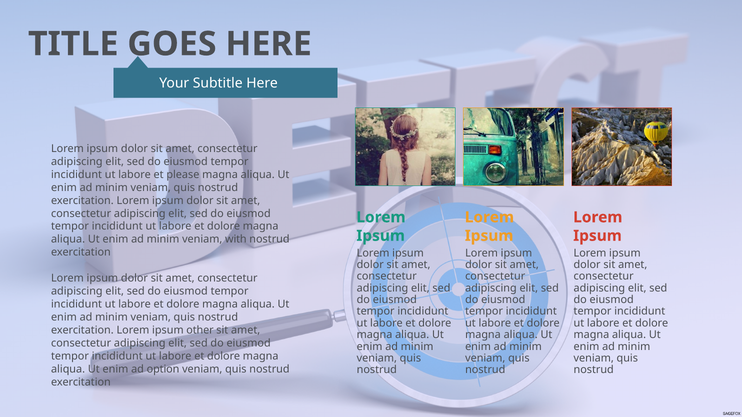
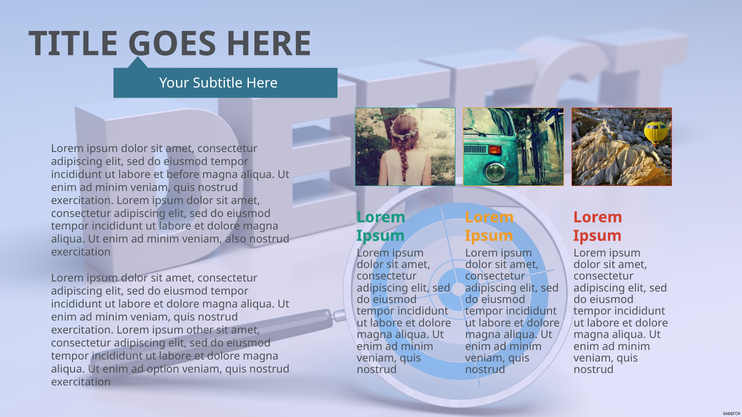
please: please -> before
with: with -> also
